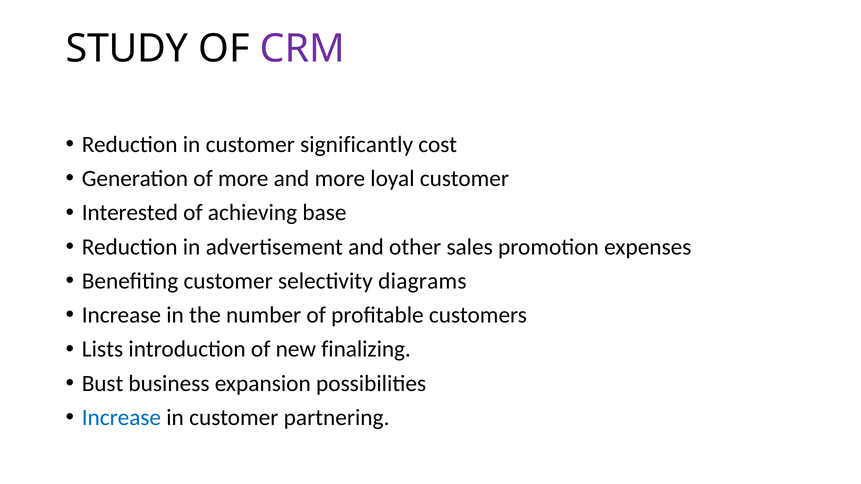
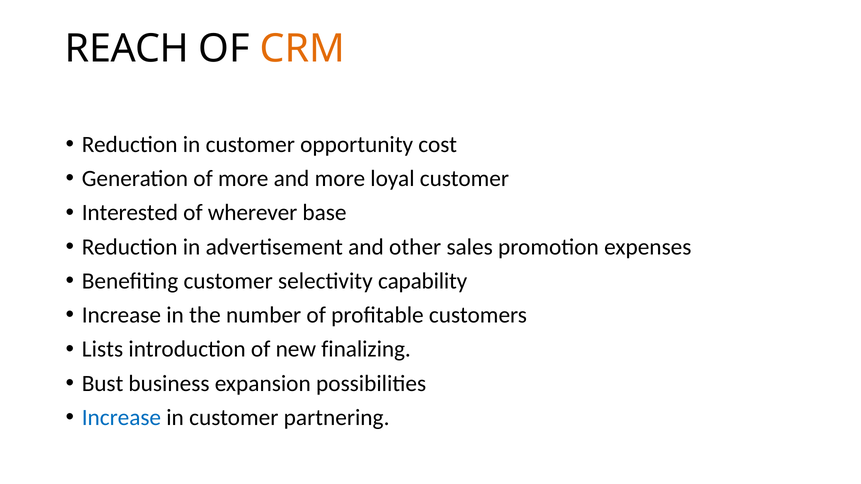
STUDY: STUDY -> REACH
CRM colour: purple -> orange
significantly: significantly -> opportunity
achieving: achieving -> wherever
diagrams: diagrams -> capability
